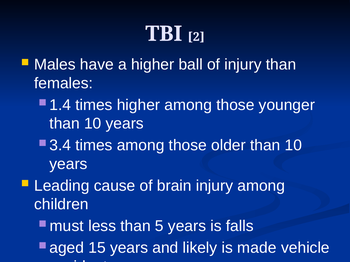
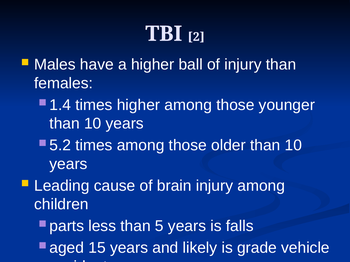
3.4: 3.4 -> 5.2
must: must -> parts
made: made -> grade
